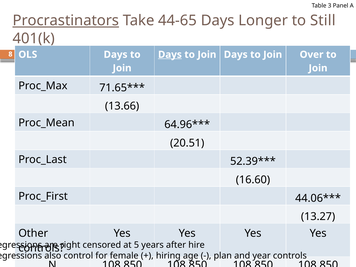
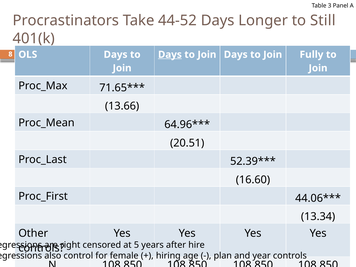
Procrastinators underline: present -> none
44-65: 44-65 -> 44-52
Over: Over -> Fully
13.27: 13.27 -> 13.34
